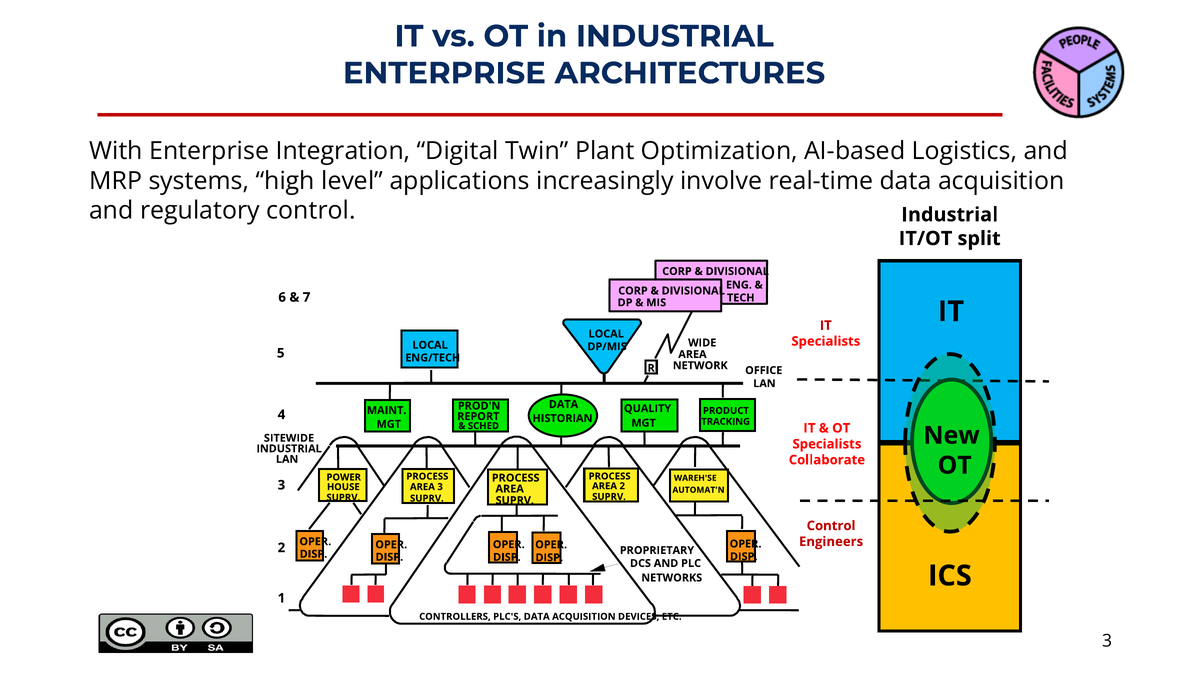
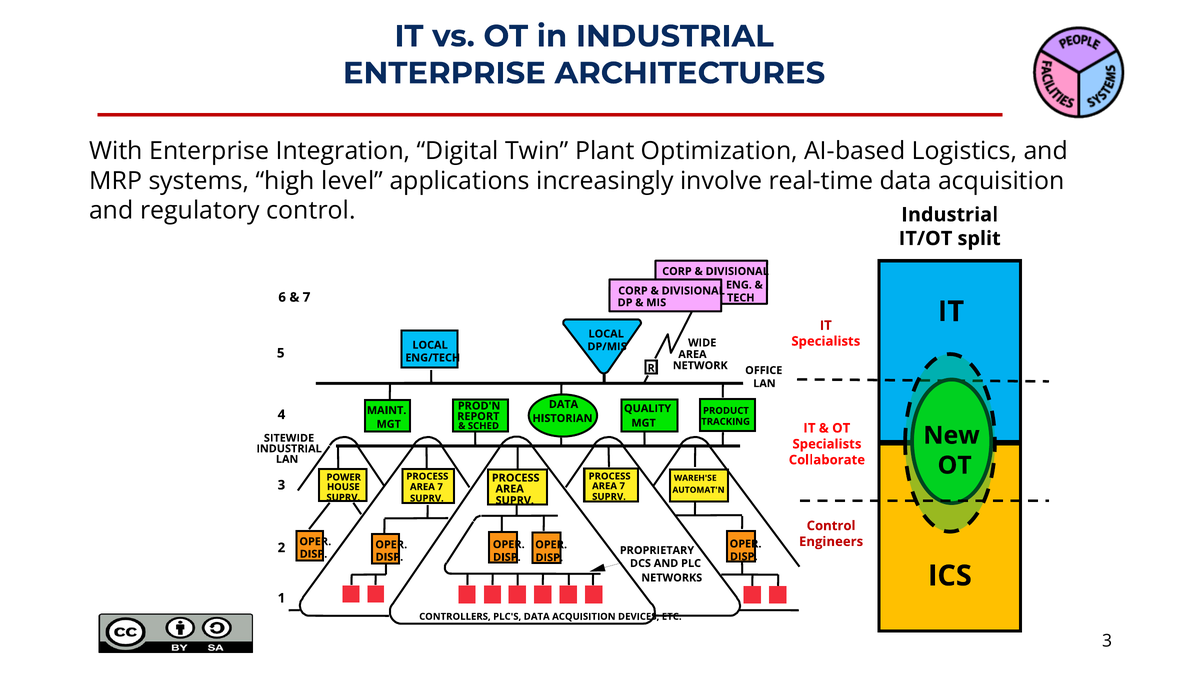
2 at (622, 486): 2 -> 7
3 at (440, 487): 3 -> 7
